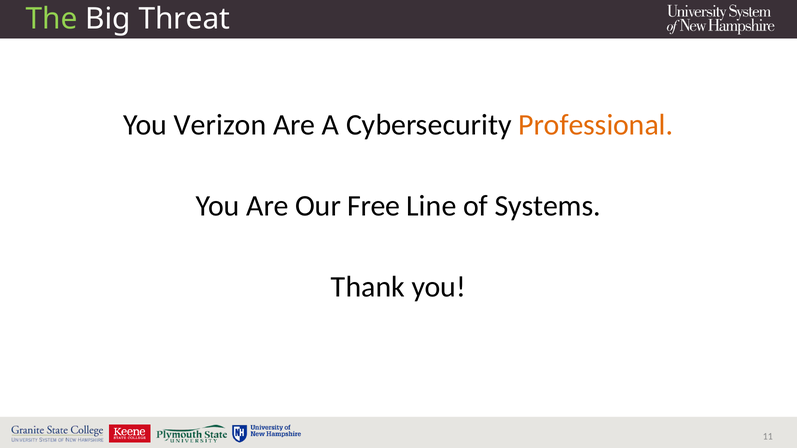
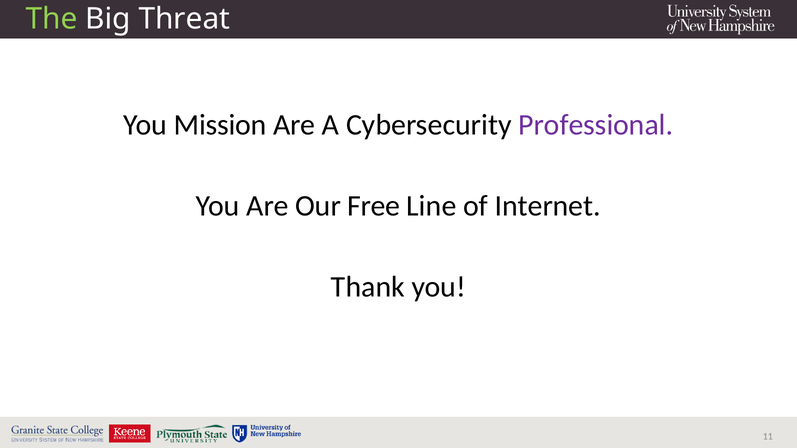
Verizon: Verizon -> Mission
Professional colour: orange -> purple
Systems: Systems -> Internet
